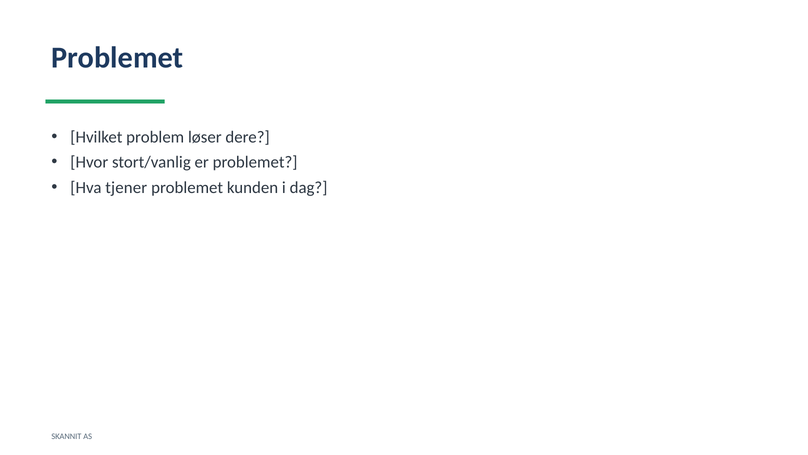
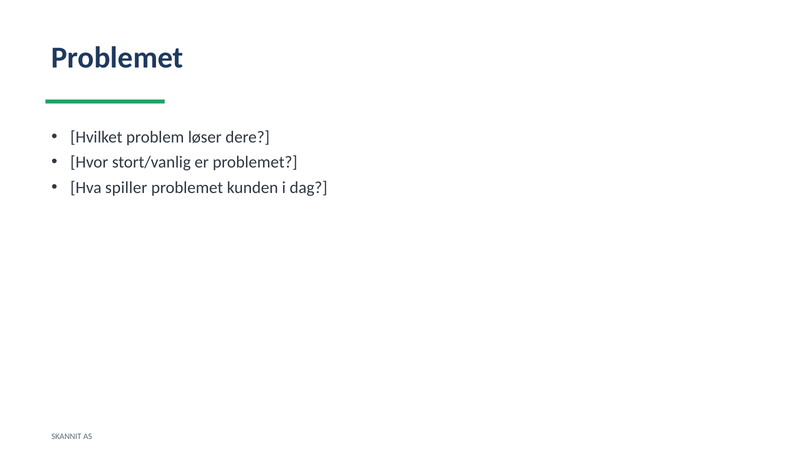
tjener: tjener -> spiller
